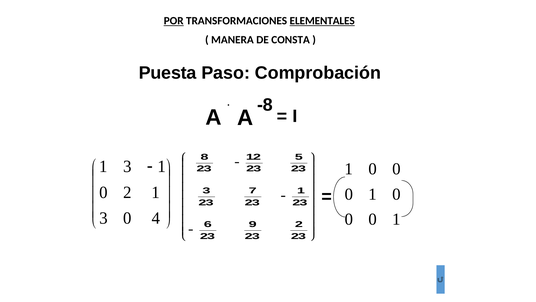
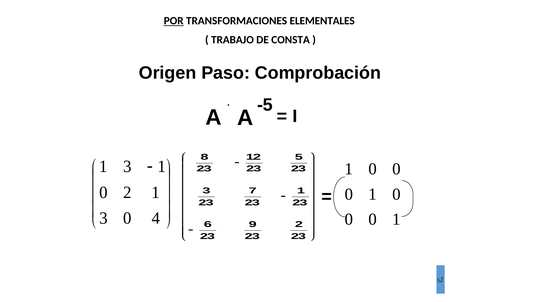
ELEMENTALES underline: present -> none
MANERA: MANERA -> TRABAJO
Puesta: Puesta -> Origen
-8: -8 -> -5
